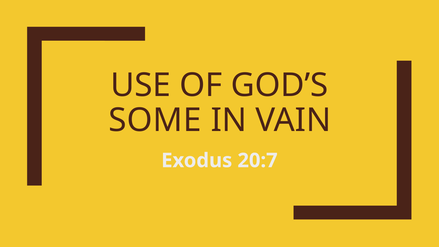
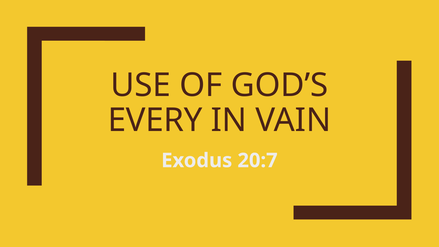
SOME: SOME -> EVERY
